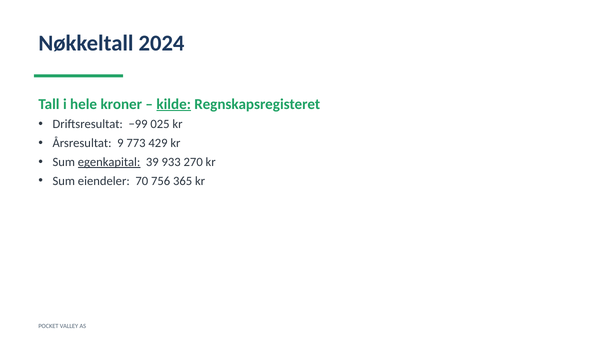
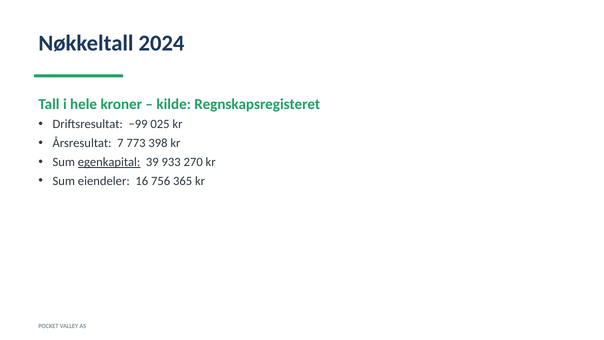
kilde underline: present -> none
9: 9 -> 7
429: 429 -> 398
70: 70 -> 16
